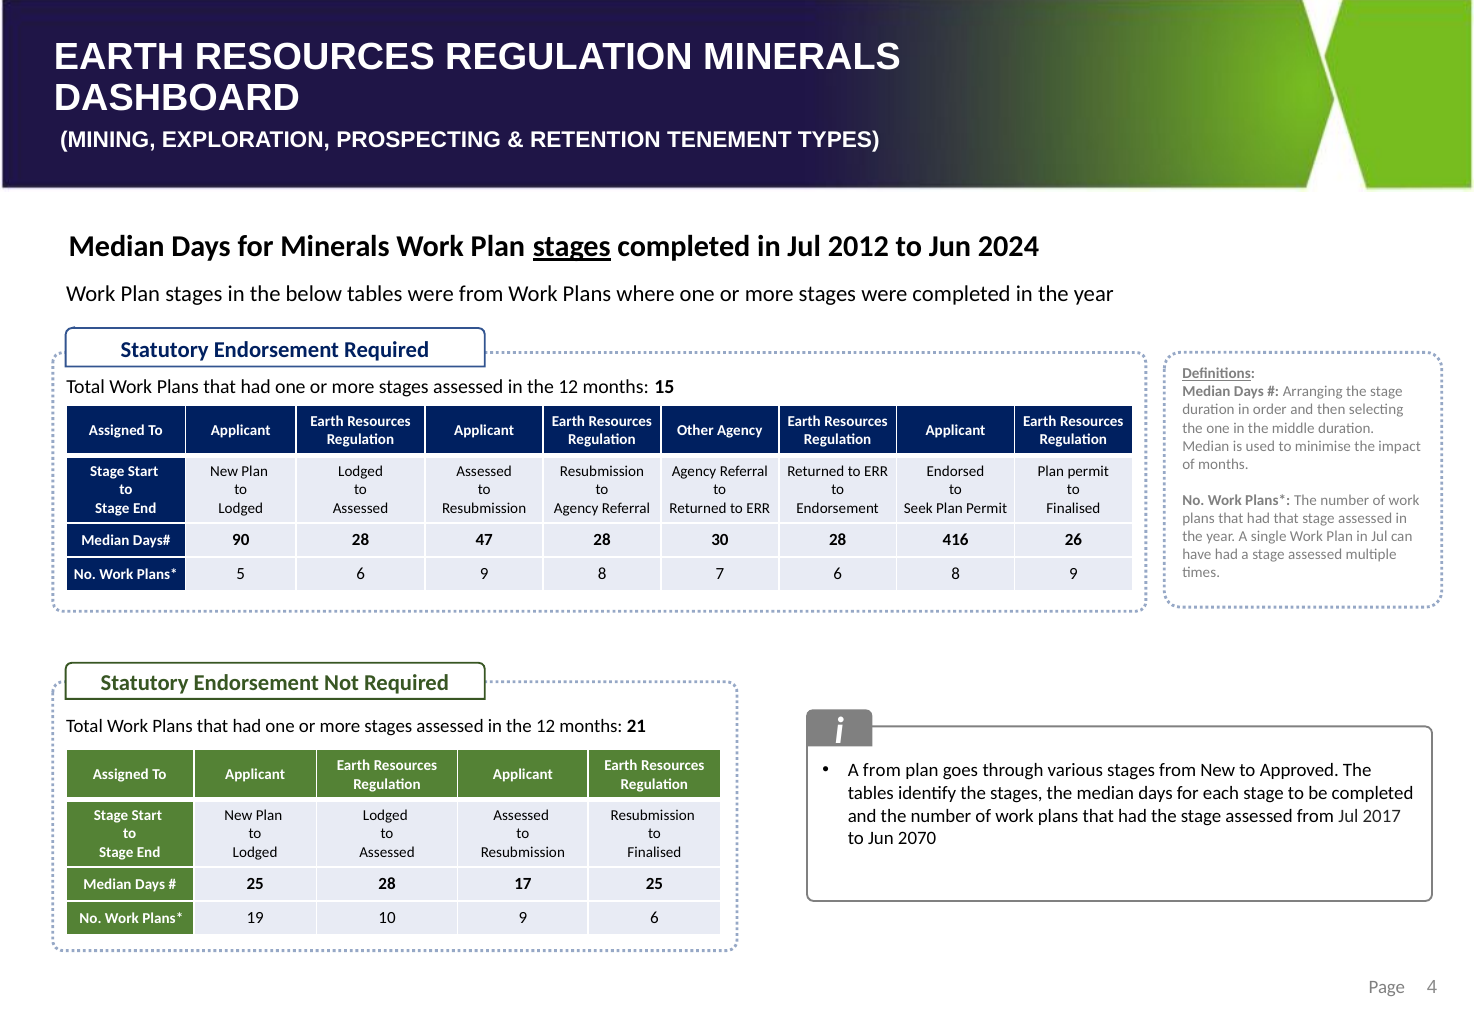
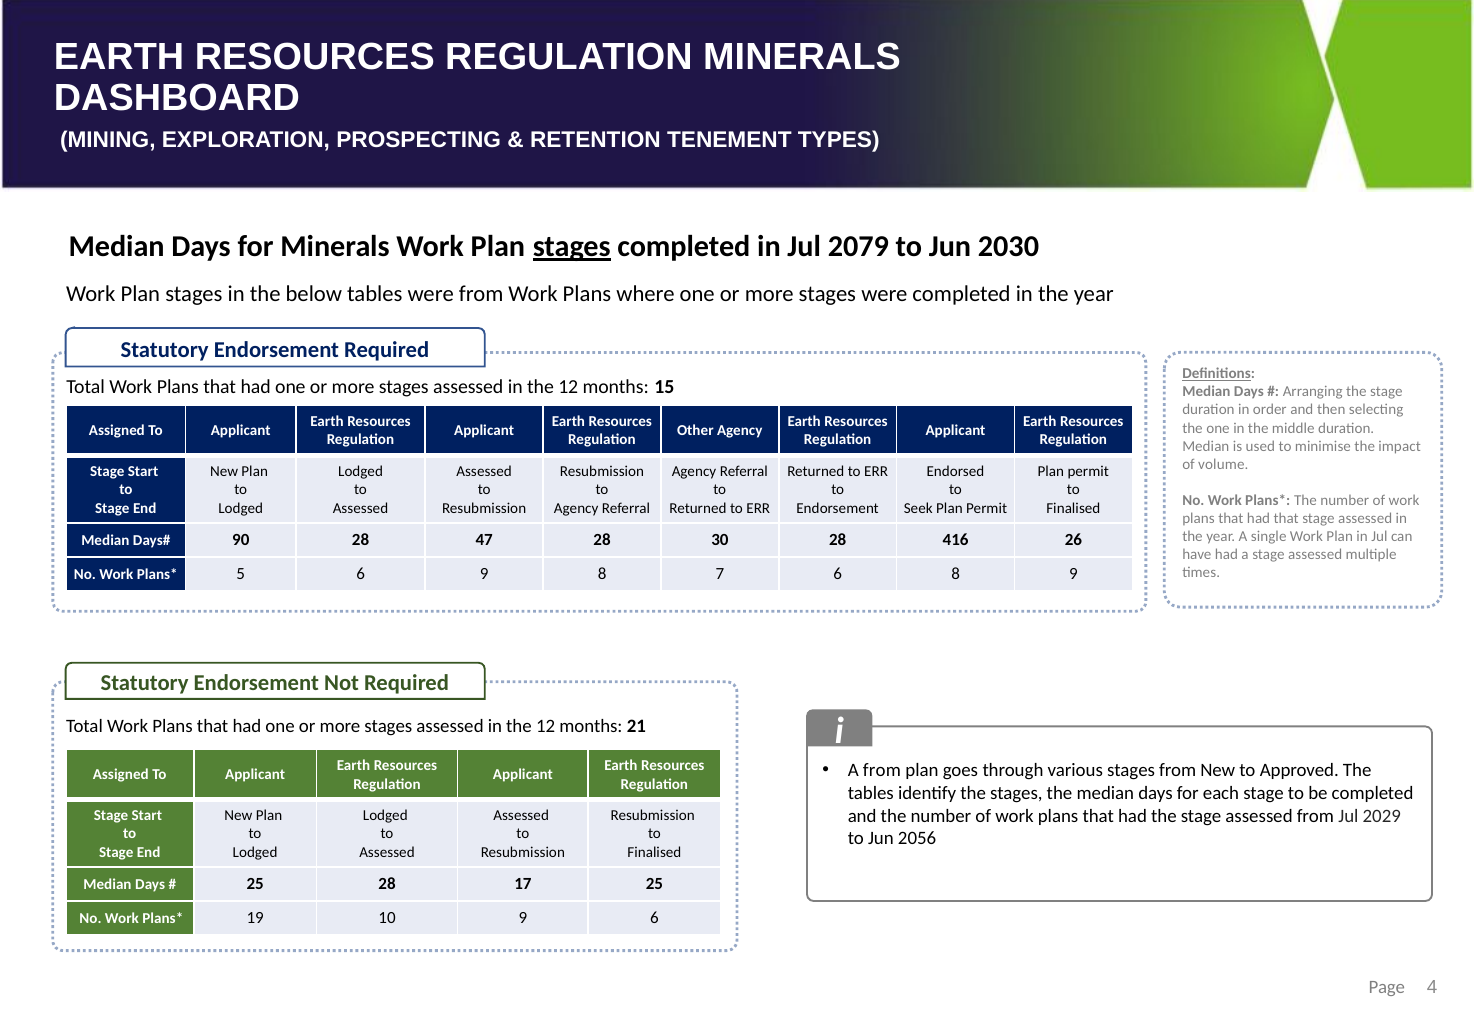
2012: 2012 -> 2079
2024: 2024 -> 2030
of months: months -> volume
2017: 2017 -> 2029
2070: 2070 -> 2056
